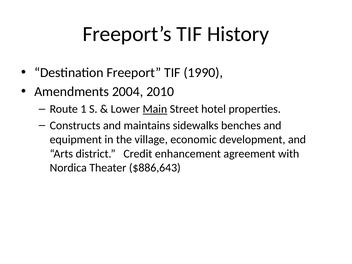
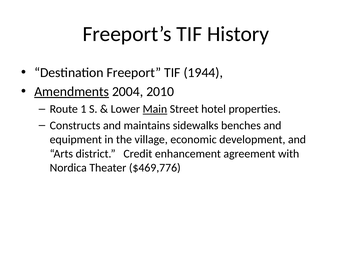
1990: 1990 -> 1944
Amendments underline: none -> present
$886,643: $886,643 -> $469,776
